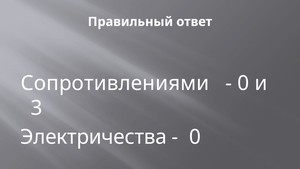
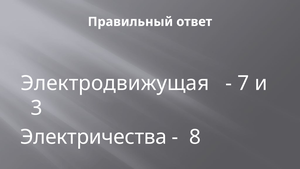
Сопротивлениями: Сопротивлениями -> Электродвижущая
0 at (243, 83): 0 -> 7
0 at (195, 137): 0 -> 8
